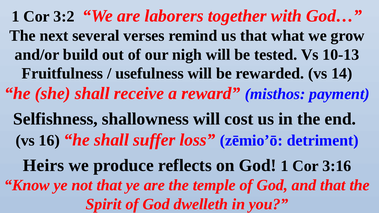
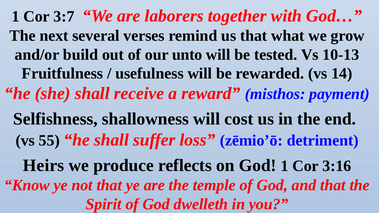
3:2: 3:2 -> 3:7
nigh: nigh -> unto
16: 16 -> 55
